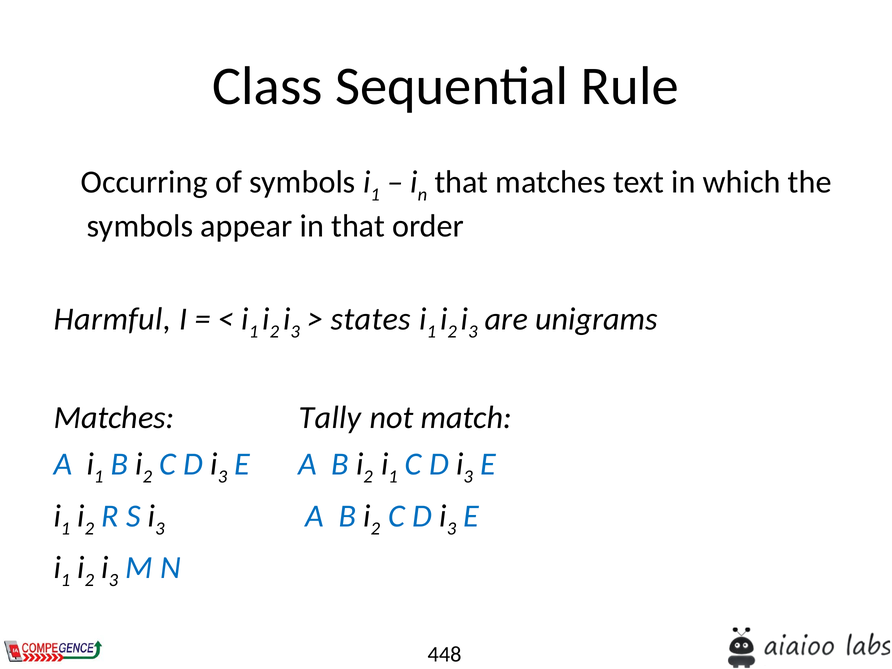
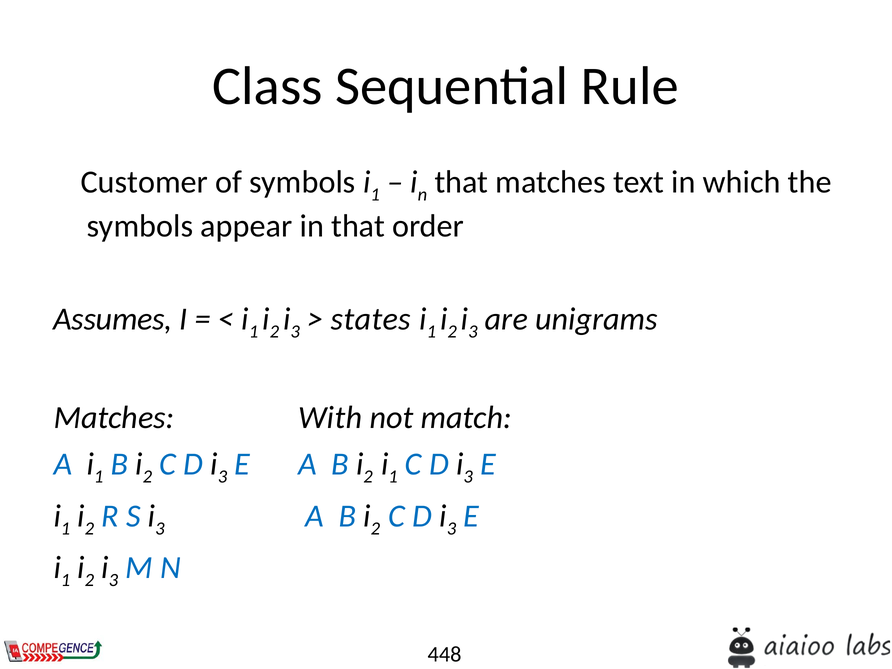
Occurring: Occurring -> Customer
Harmful: Harmful -> Assumes
Tally: Tally -> With
